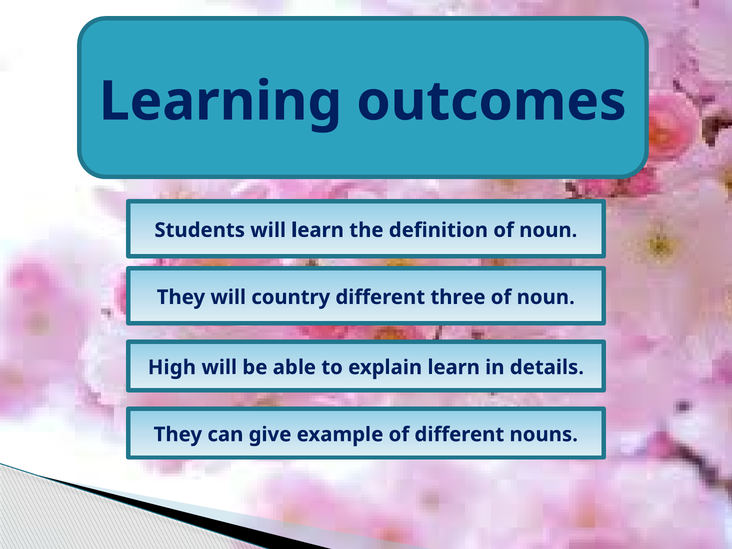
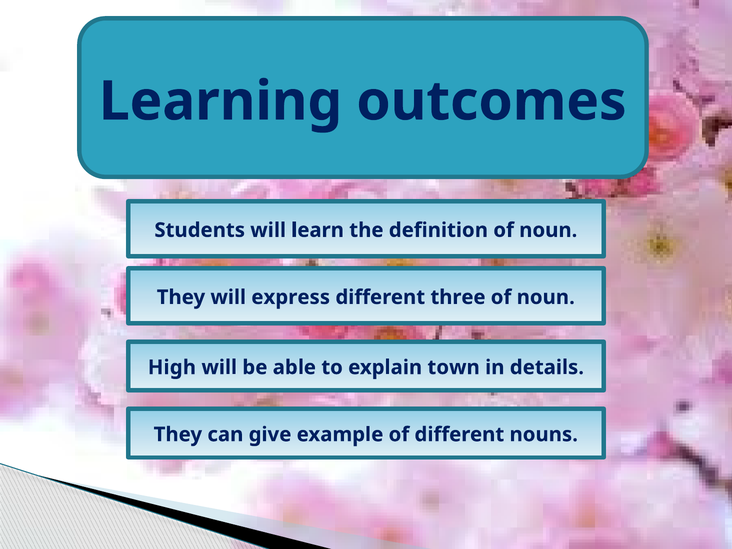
country: country -> express
explain learn: learn -> town
